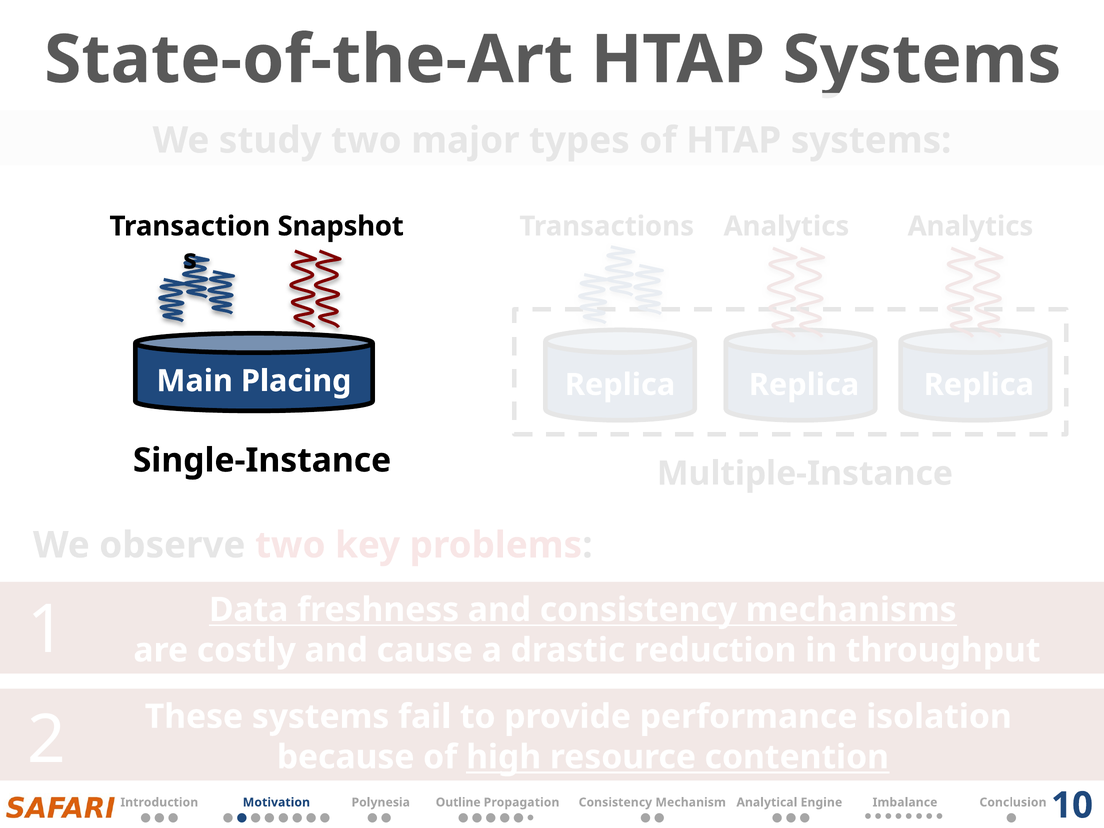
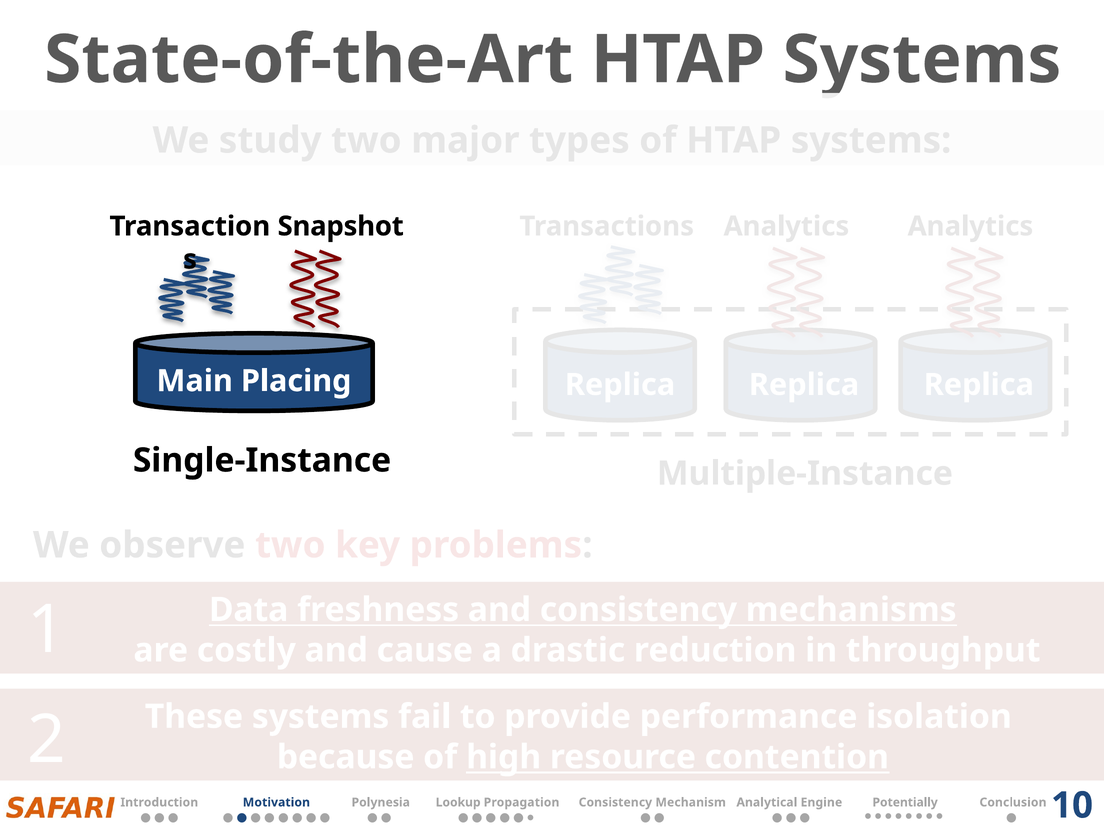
Outline: Outline -> Lookup
Imbalance: Imbalance -> Potentially
